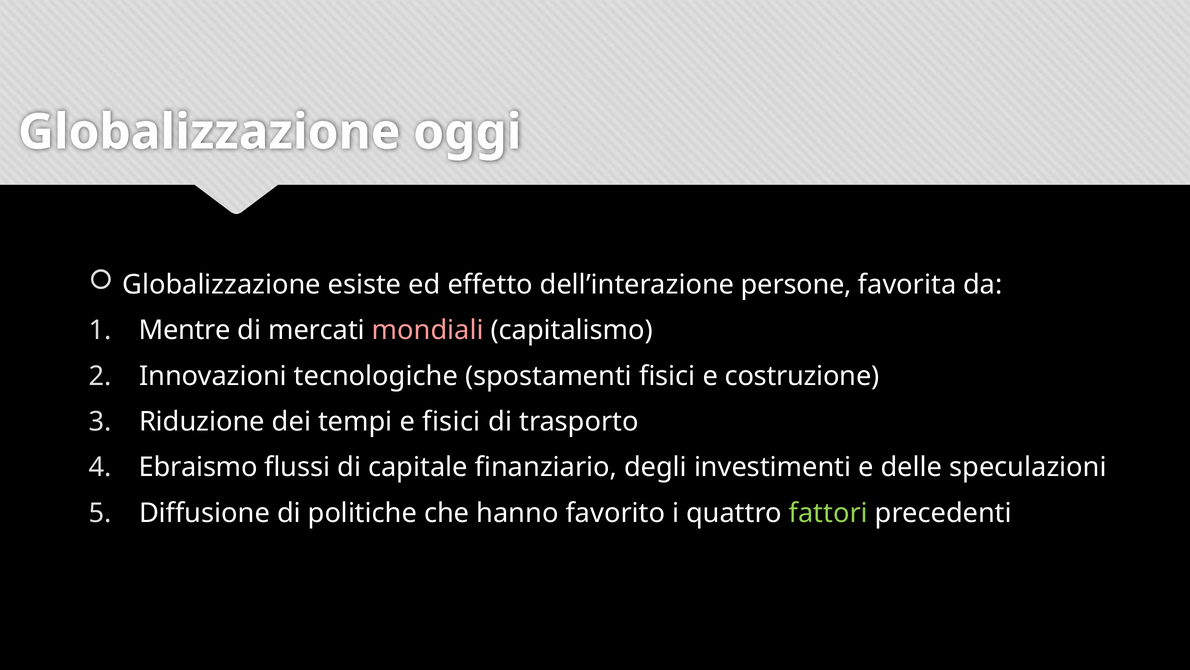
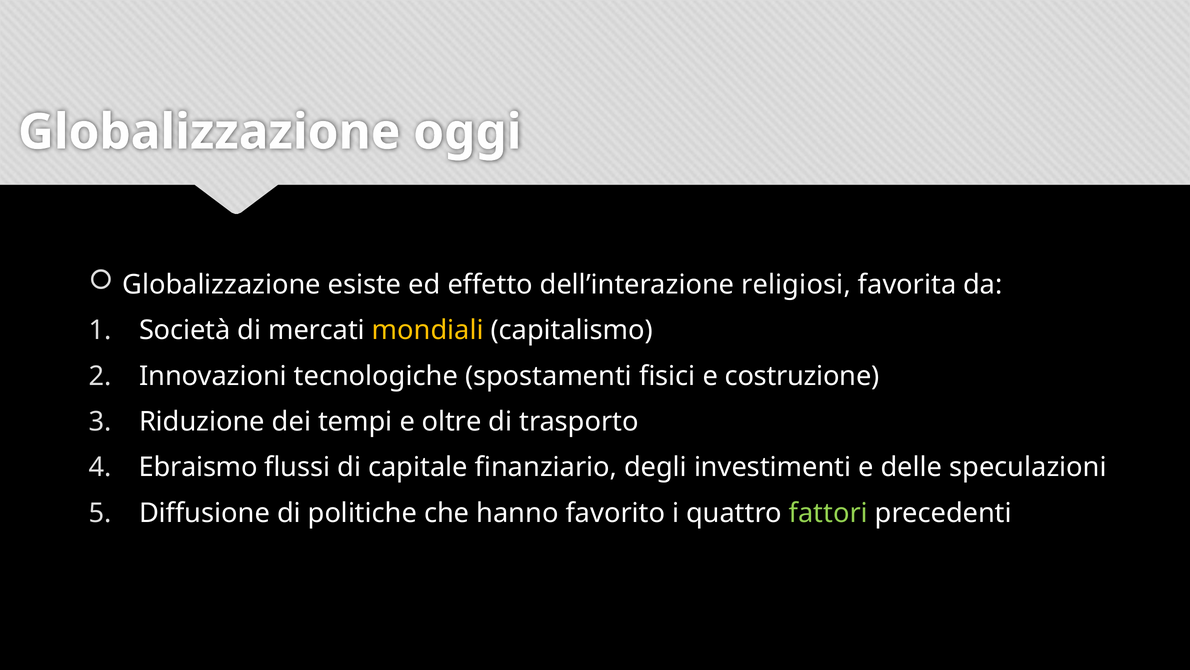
persone: persone -> religiosi
Mentre: Mentre -> Società
mondiali colour: pink -> yellow
e fisici: fisici -> oltre
